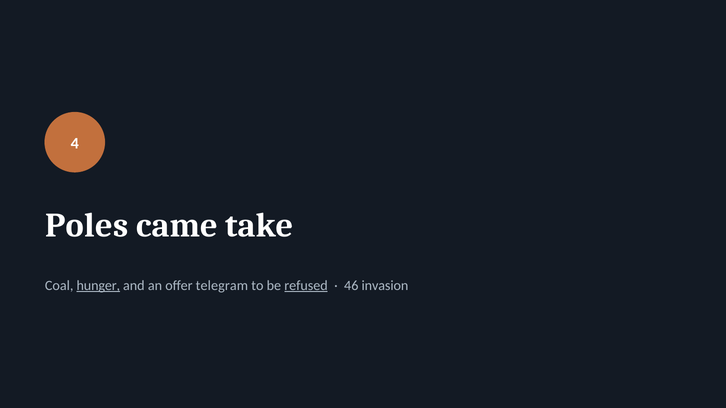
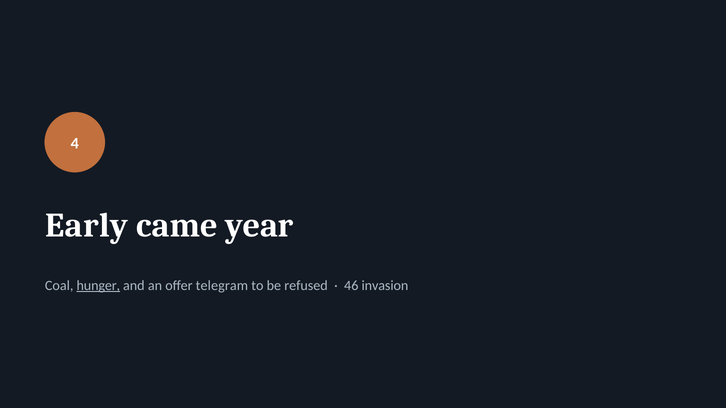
Poles: Poles -> Early
take: take -> year
refused underline: present -> none
